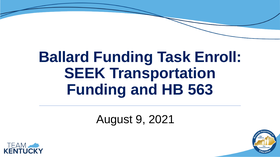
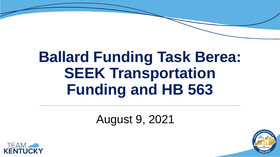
Enroll: Enroll -> Berea
